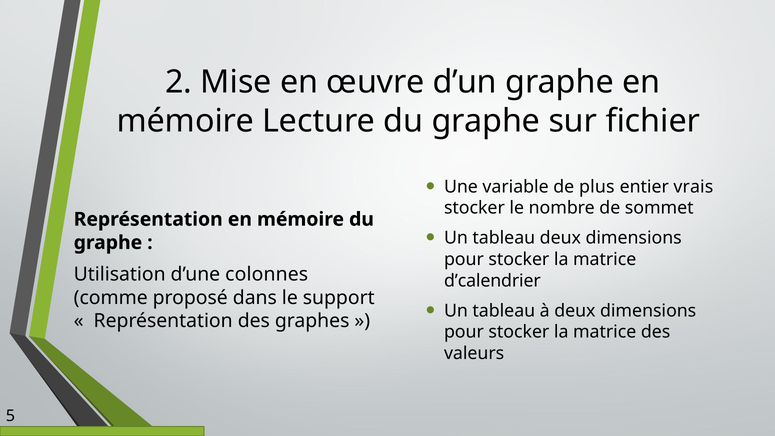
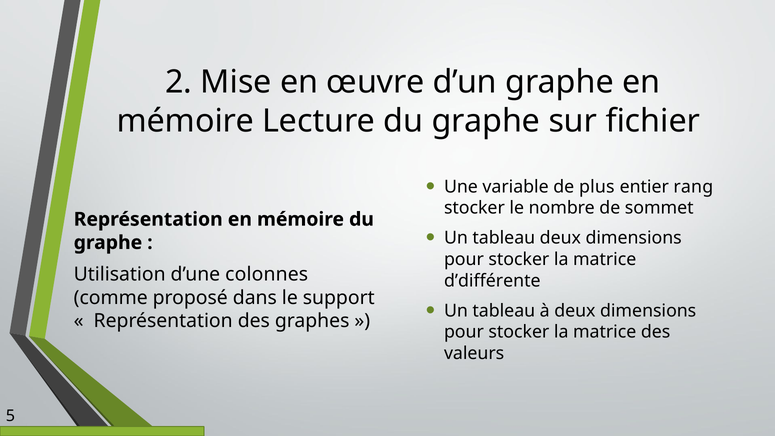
vrais: vrais -> rang
d’calendrier: d’calendrier -> d’différente
